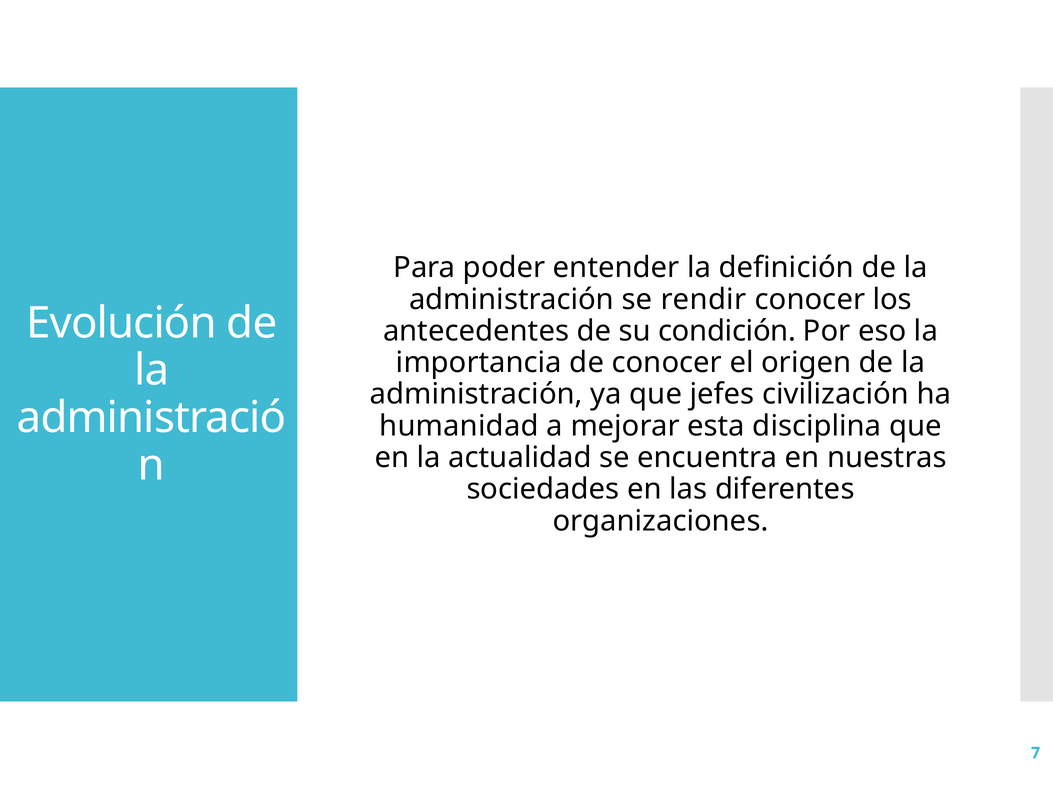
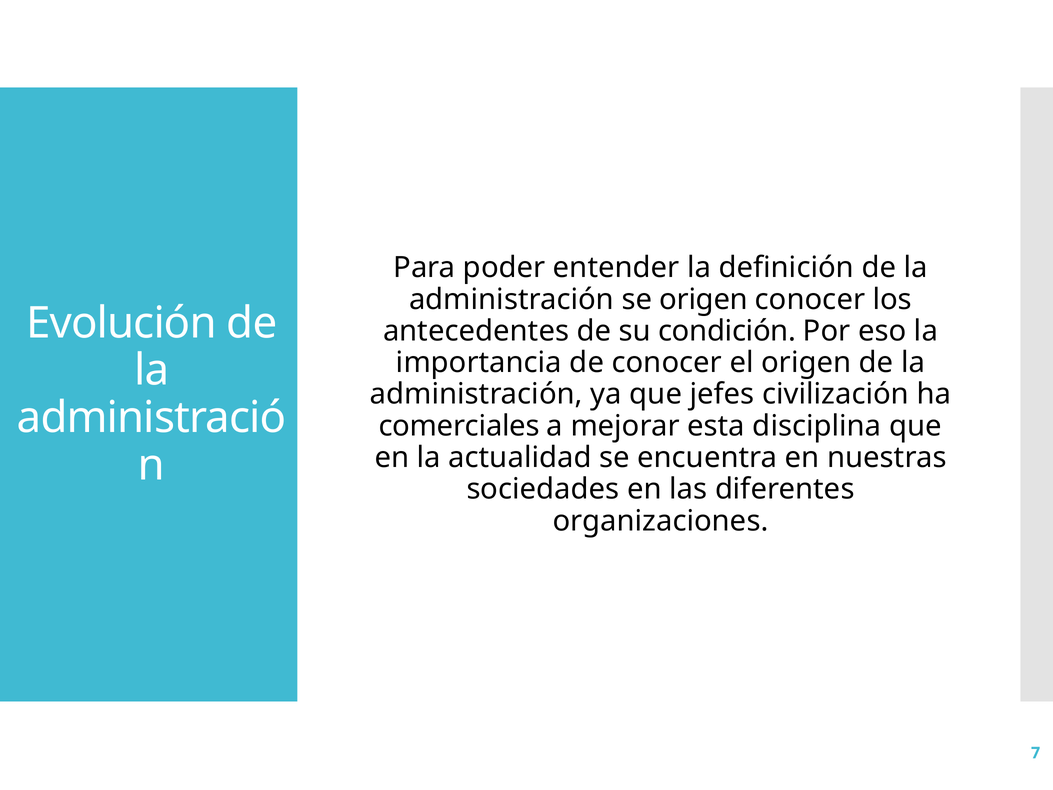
se rendir: rendir -> origen
humanidad: humanidad -> comerciales
